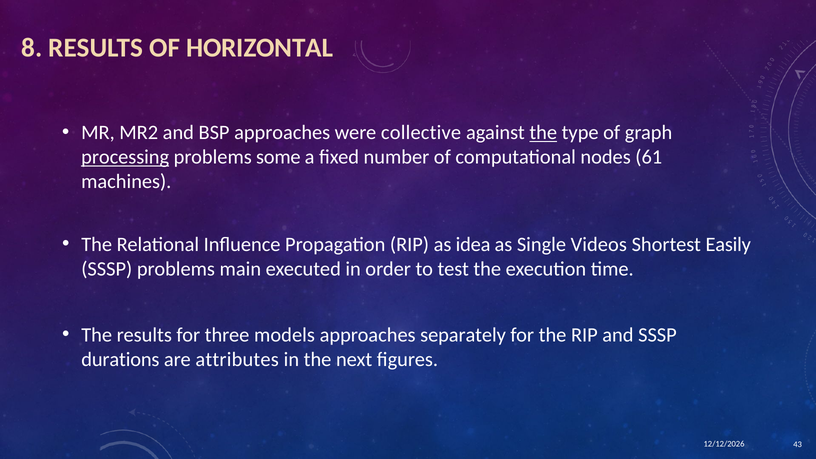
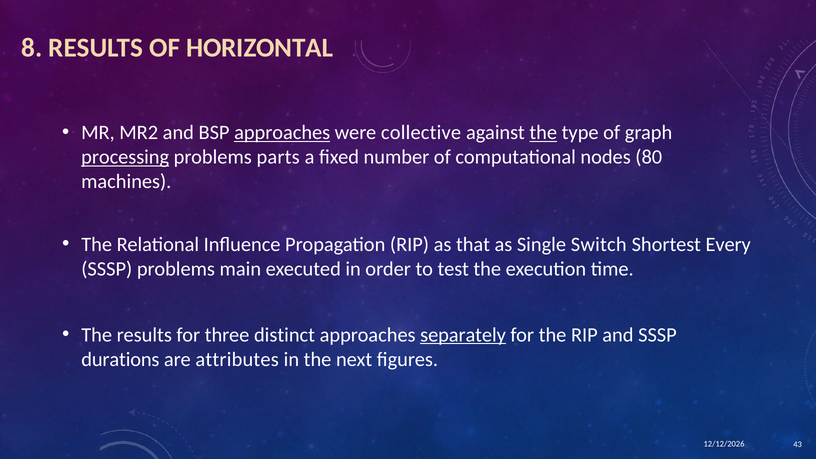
approaches at (282, 133) underline: none -> present
some: some -> parts
61: 61 -> 80
idea: idea -> that
Videos: Videos -> Switch
Easily: Easily -> Every
models: models -> distinct
separately underline: none -> present
